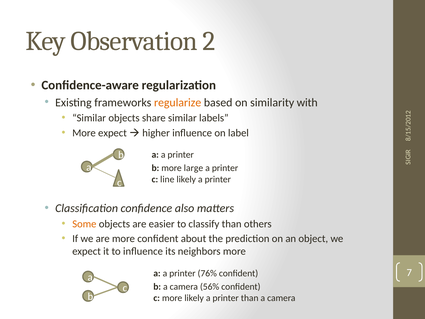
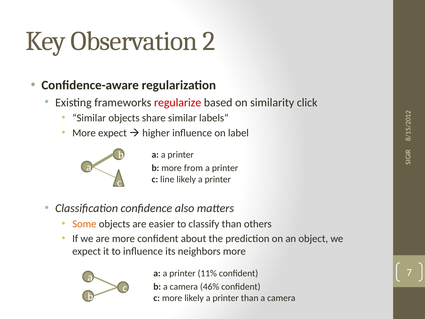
regularize colour: orange -> red
with: with -> click
large: large -> from
76%: 76% -> 11%
56%: 56% -> 46%
